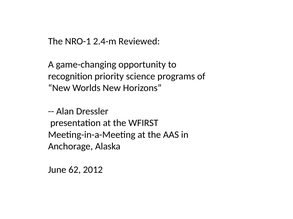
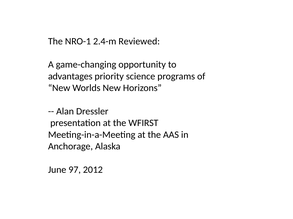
recognition: recognition -> advantages
62: 62 -> 97
